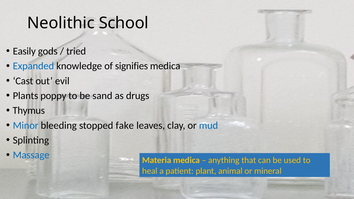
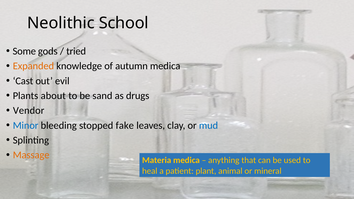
Easily: Easily -> Some
Expanded colour: blue -> orange
signifies: signifies -> autumn
poppy: poppy -> about
Thymus: Thymus -> Vendor
Massage colour: blue -> orange
